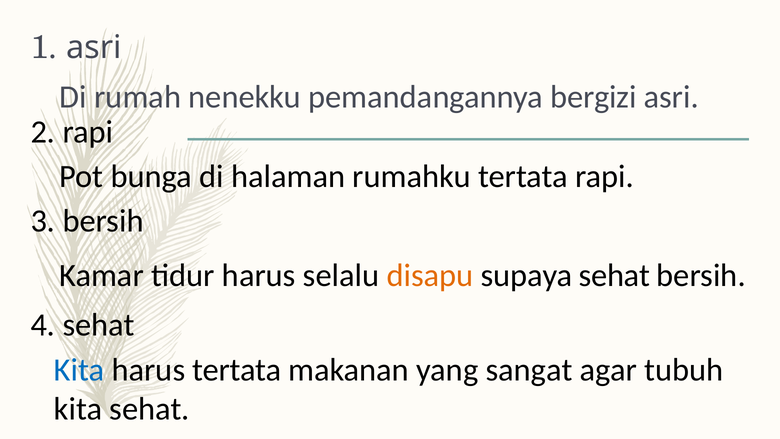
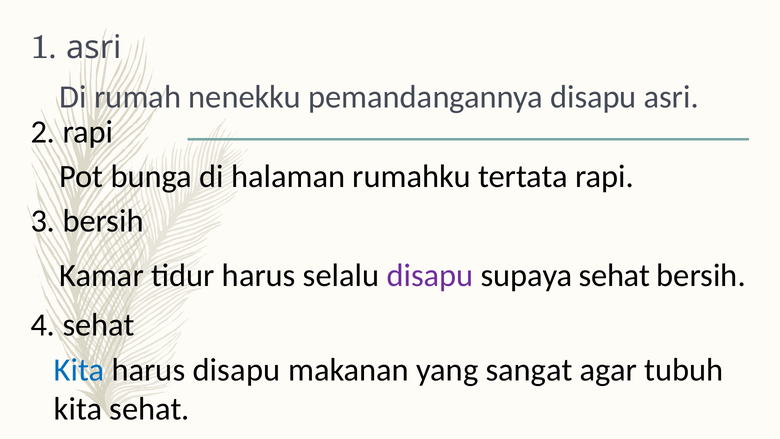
pemandangannya bergizi: bergizi -> disapu
disapu at (430, 275) colour: orange -> purple
harus tertata: tertata -> disapu
